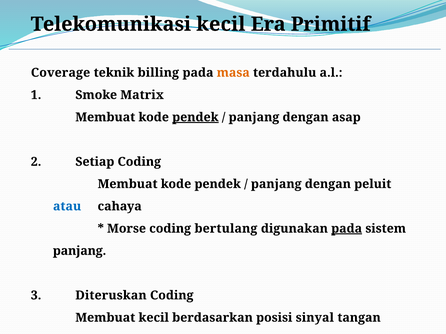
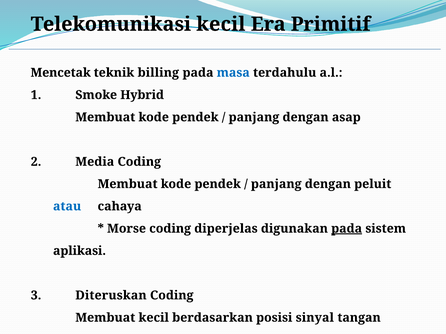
Coverage: Coverage -> Mencetak
masa colour: orange -> blue
Matrix: Matrix -> Hybrid
pendek at (195, 117) underline: present -> none
Setiap: Setiap -> Media
coding bertulang: bertulang -> diperjelas
panjang at (80, 251): panjang -> aplikasi
